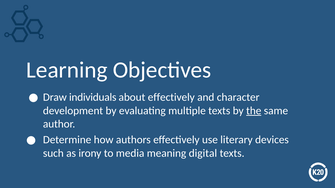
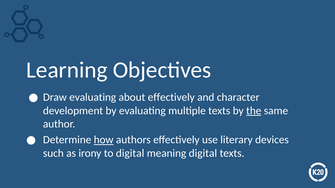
Draw individuals: individuals -> evaluating
how underline: none -> present
to media: media -> digital
